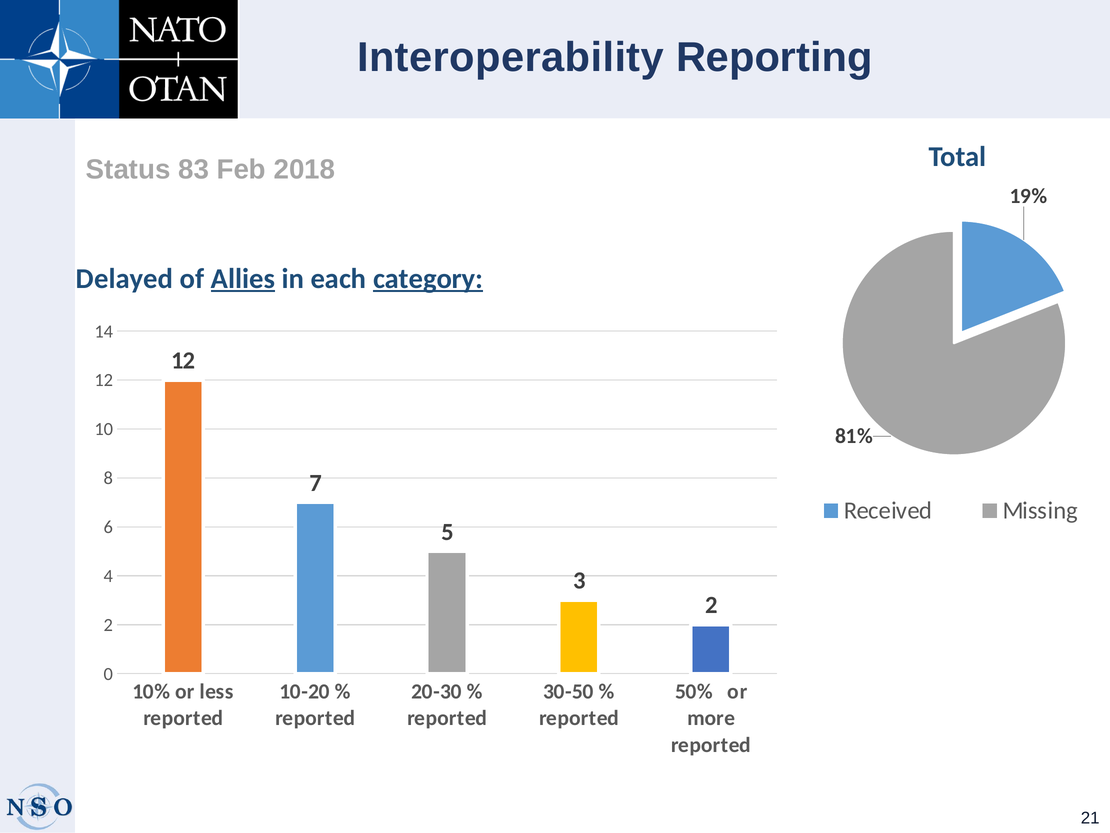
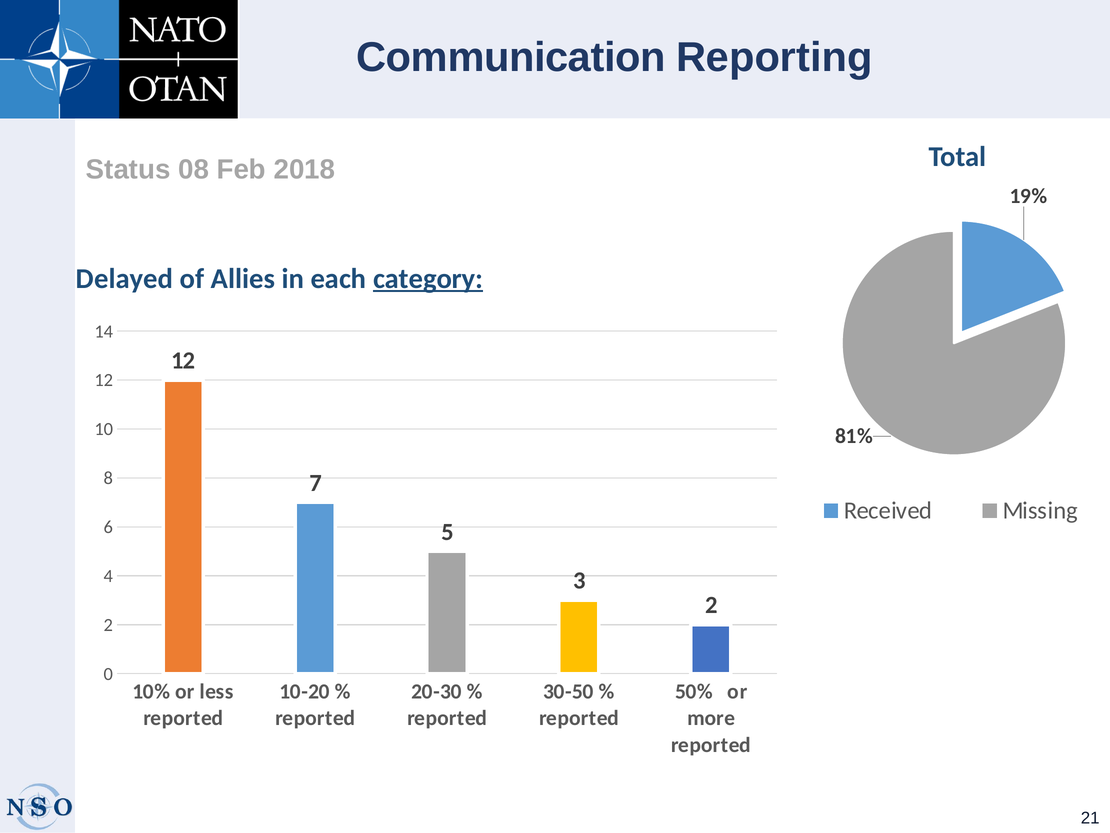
Interoperability: Interoperability -> Communication
83: 83 -> 08
Allies underline: present -> none
